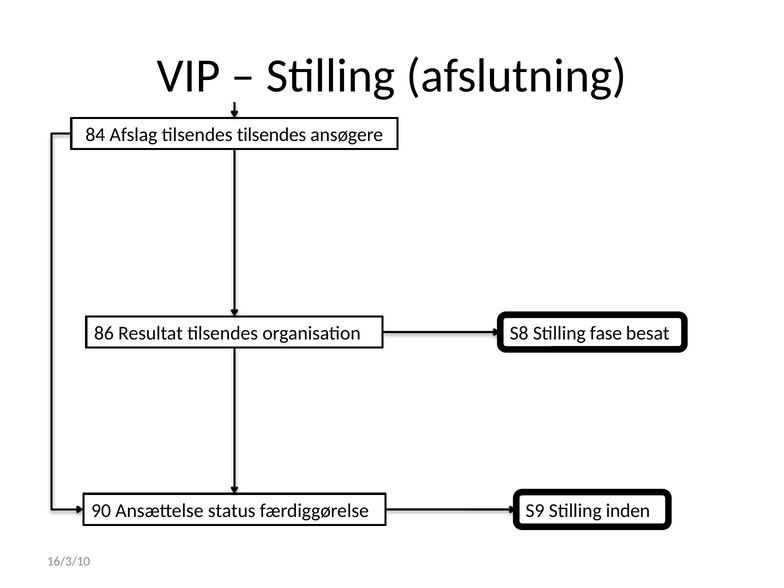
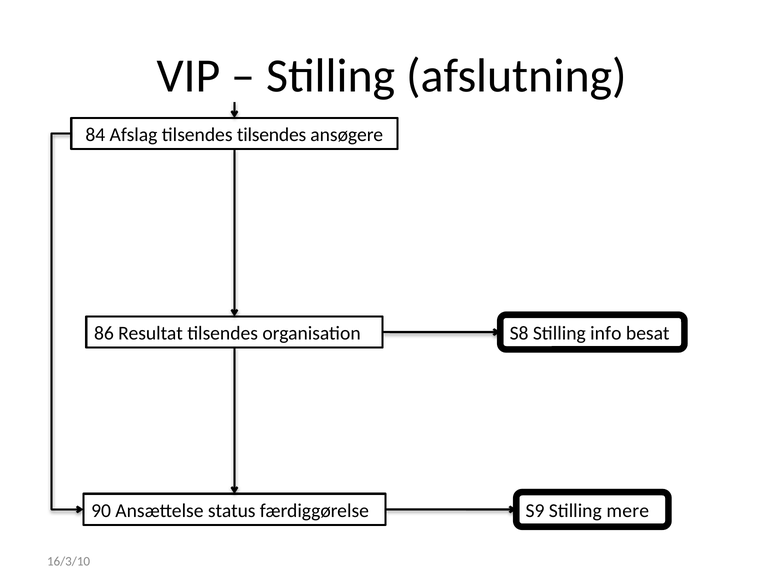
fase: fase -> info
inden: inden -> mere
